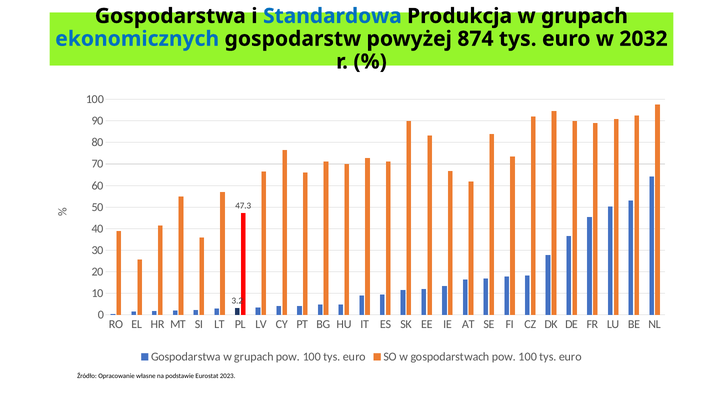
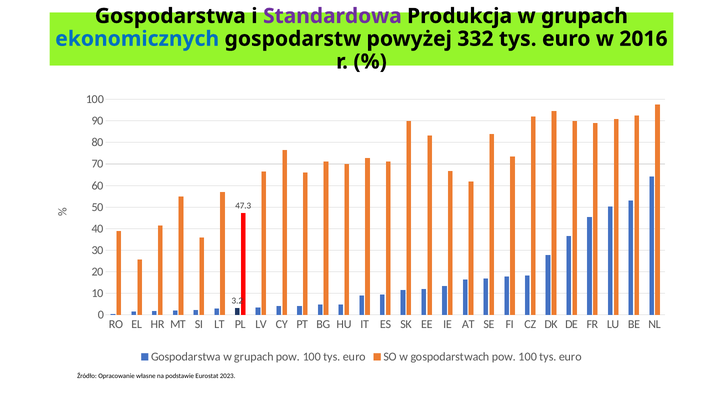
Standardowa colour: blue -> purple
874: 874 -> 332
2032: 2032 -> 2016
